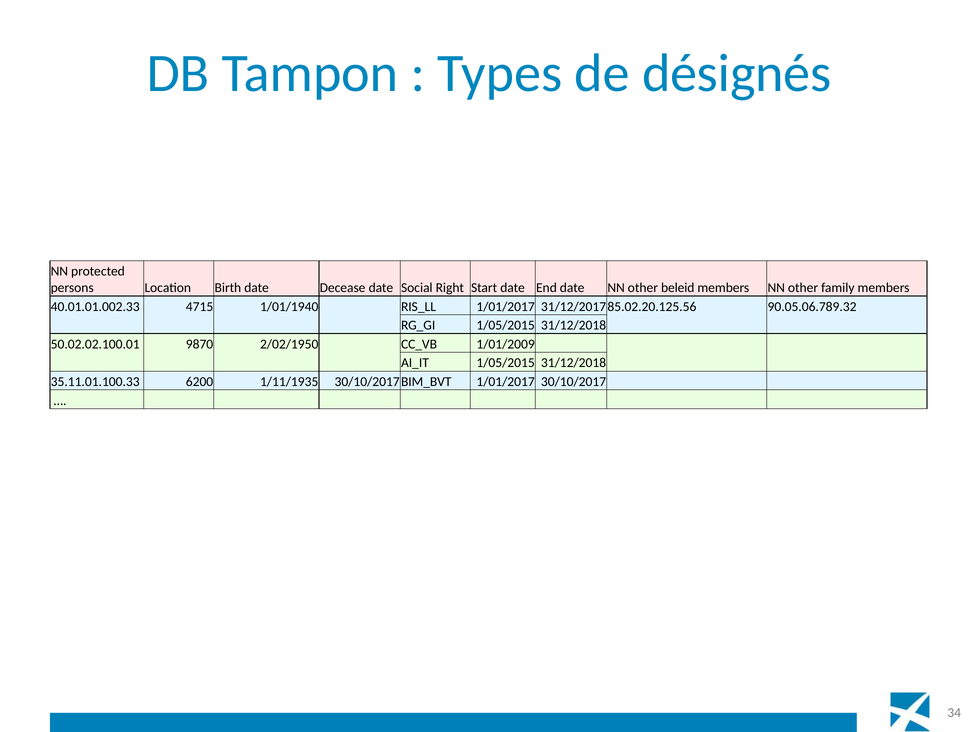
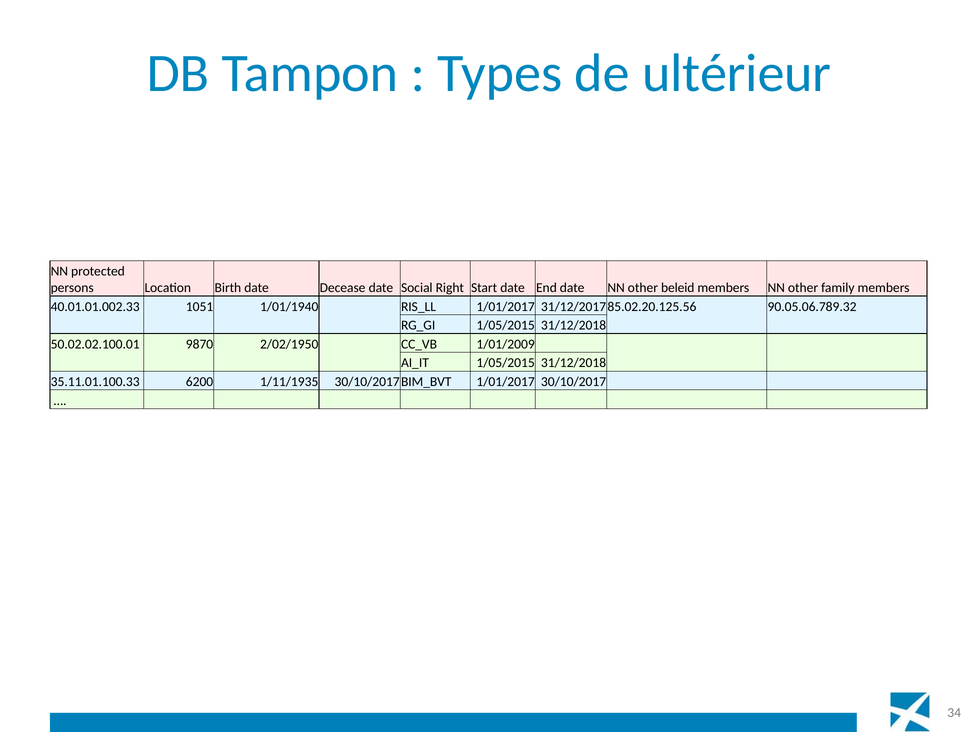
désignés: désignés -> ultérieur
4715: 4715 -> 1051
